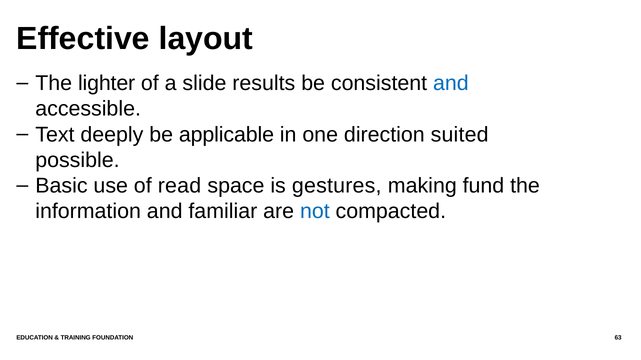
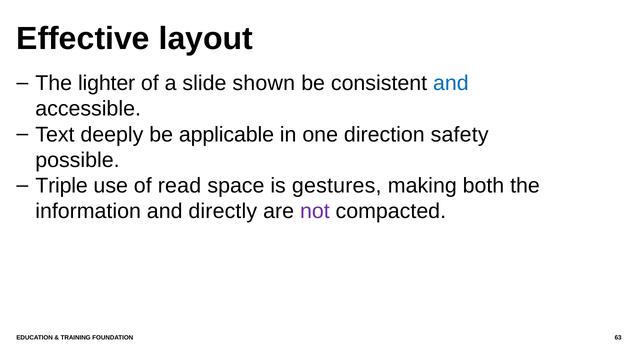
results: results -> shown
suited: suited -> safety
Basic: Basic -> Triple
fund: fund -> both
familiar: familiar -> directly
not colour: blue -> purple
